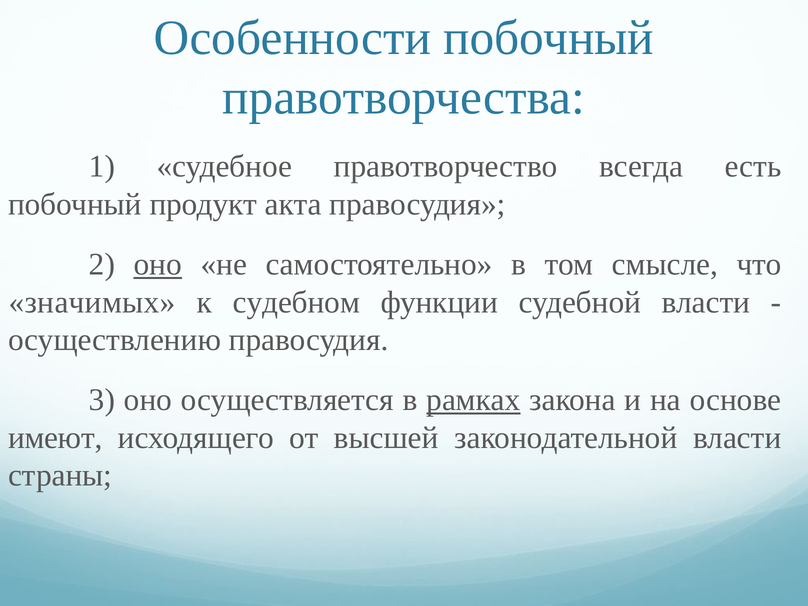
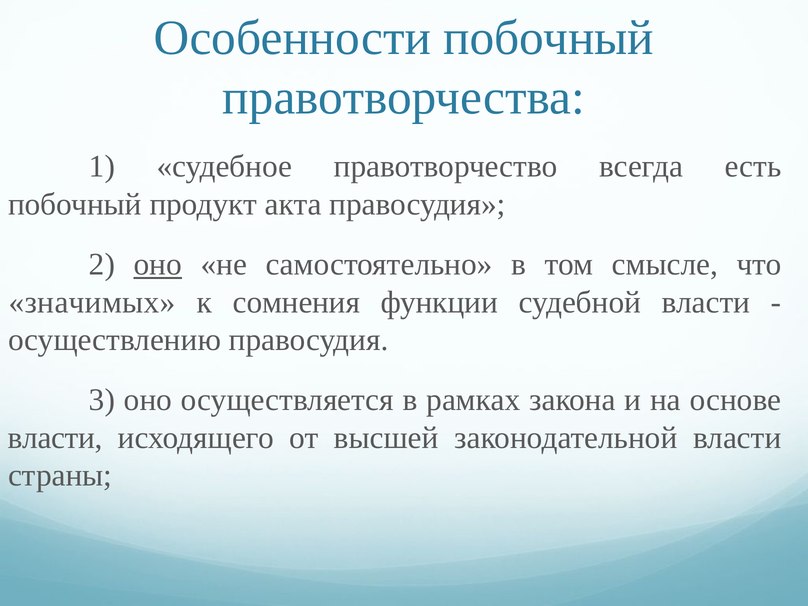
судебном: судебном -> сомнения
рамках underline: present -> none
имеют at (55, 438): имеют -> власти
